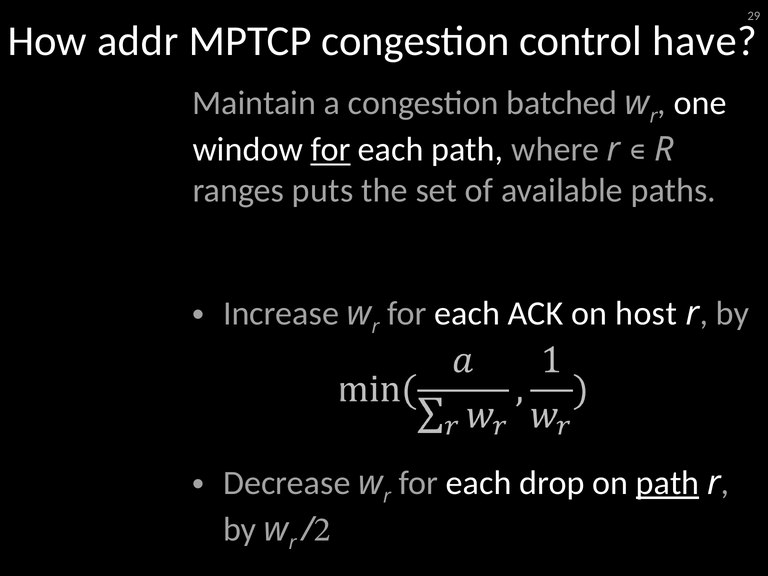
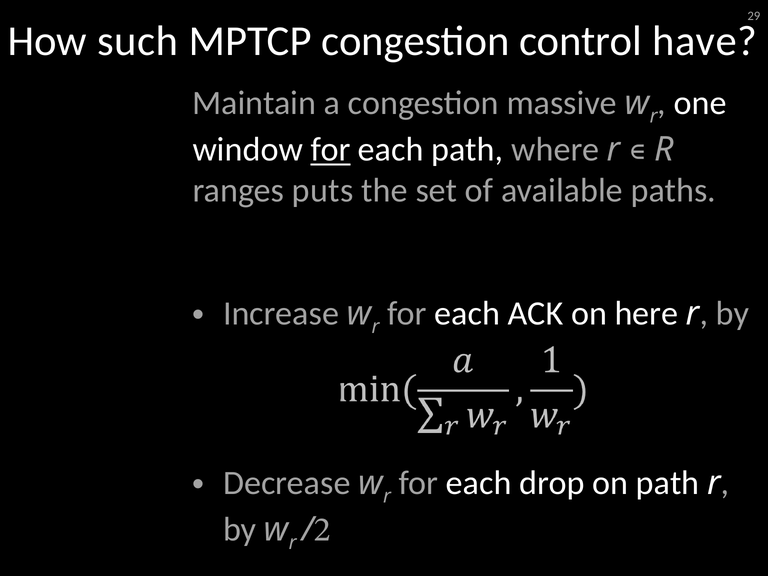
addr: addr -> such
batched: batched -> massive
host: host -> here
path at (668, 483) underline: present -> none
